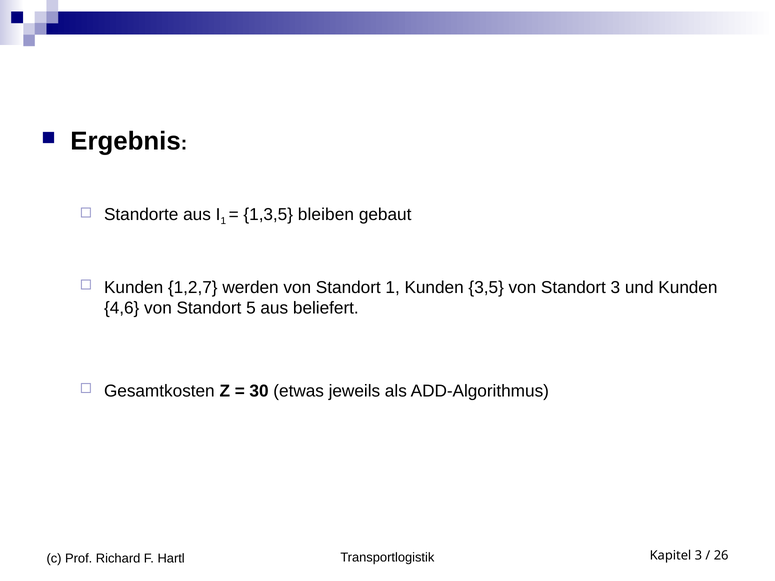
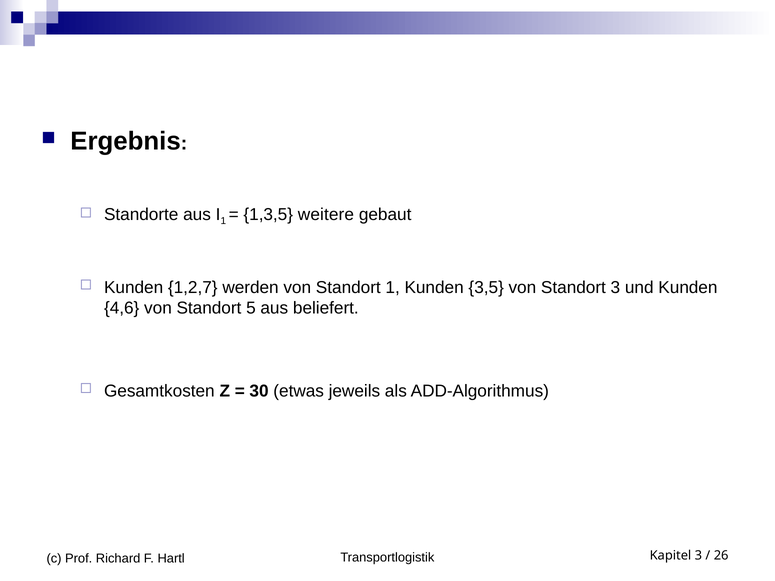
bleiben: bleiben -> weitere
